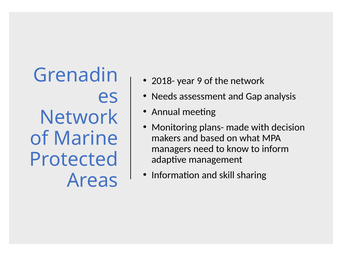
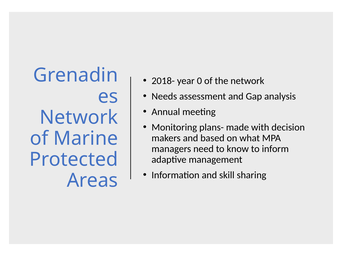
9: 9 -> 0
